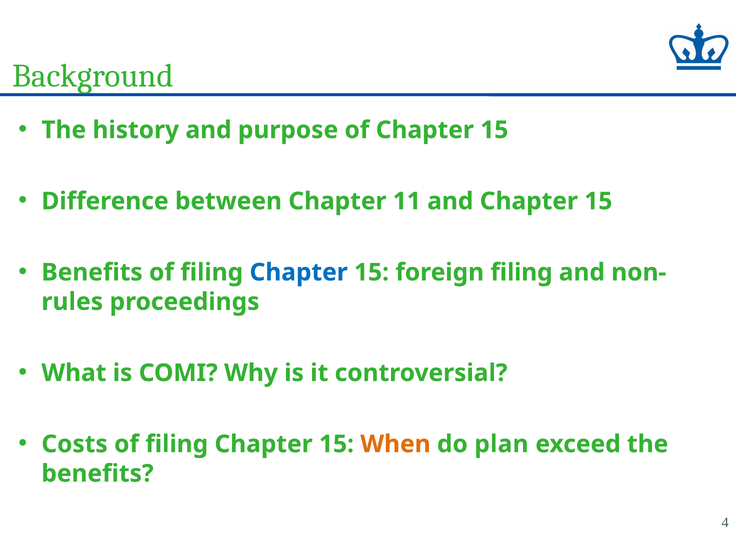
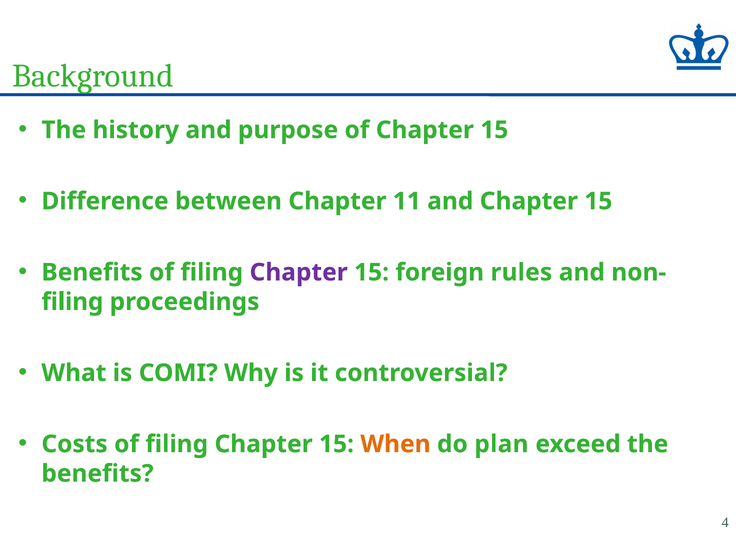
Chapter at (299, 272) colour: blue -> purple
foreign filing: filing -> rules
rules at (72, 302): rules -> filing
